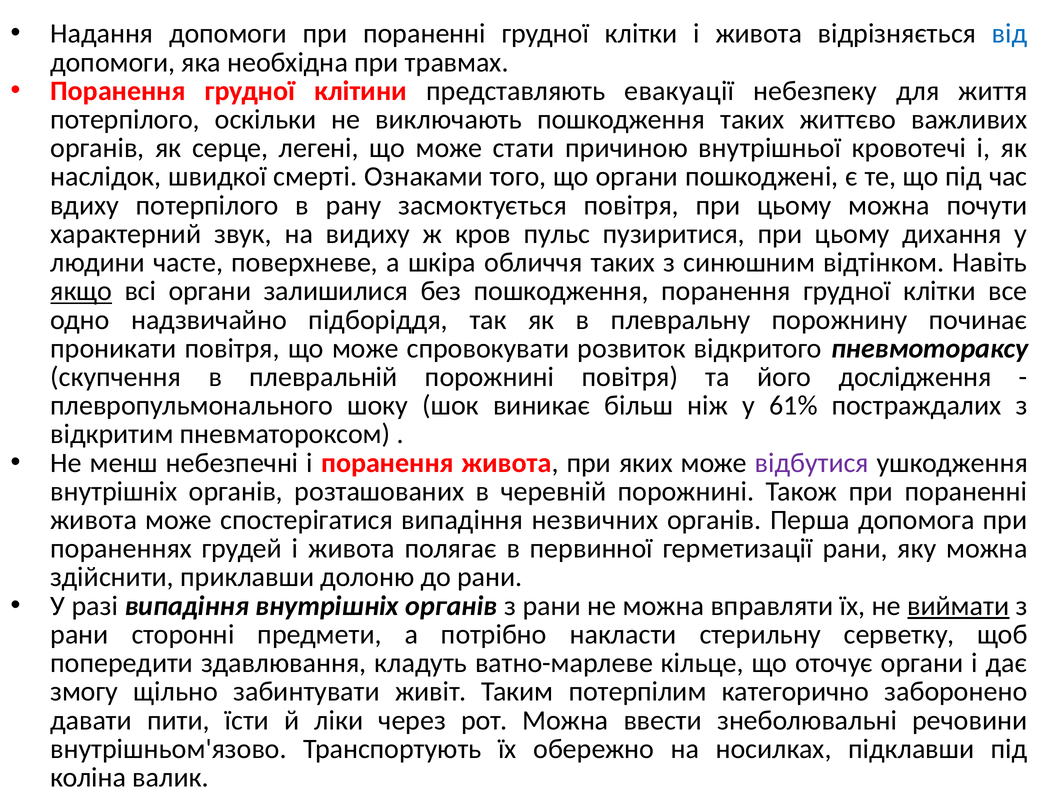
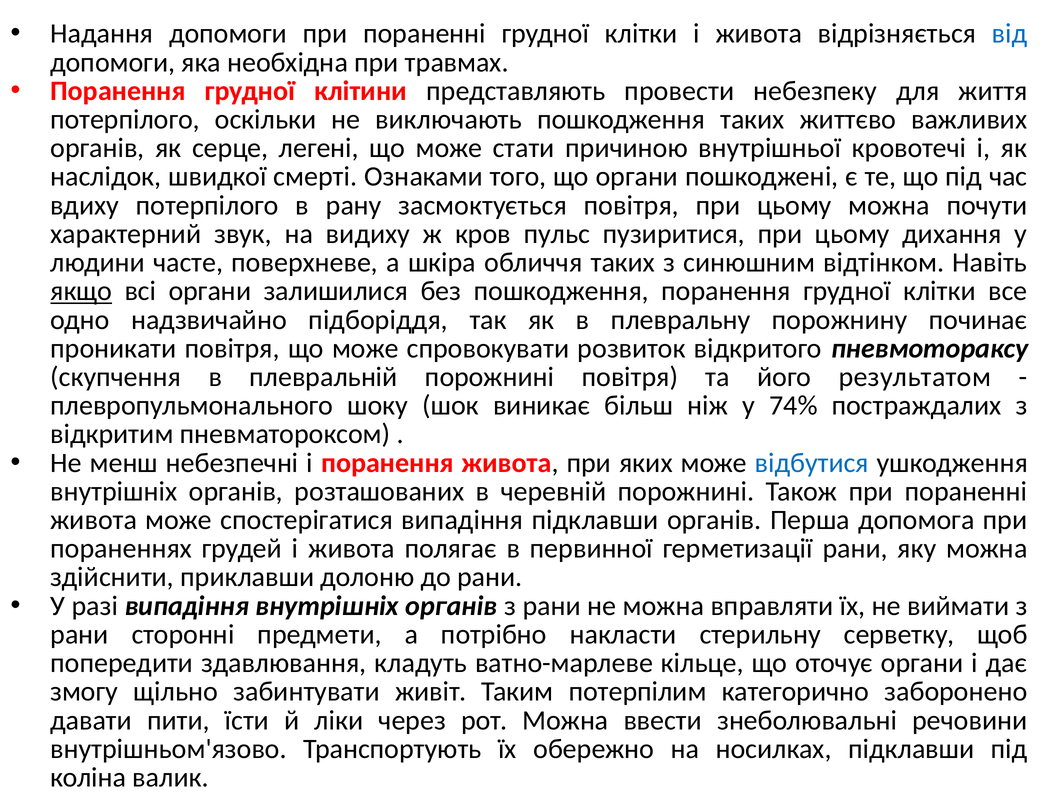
евакуації: евакуації -> провести
дослідження: дослідження -> результатом
61%: 61% -> 74%
відбутися colour: purple -> blue
випадіння незвичних: незвичних -> підклавши
виймати underline: present -> none
